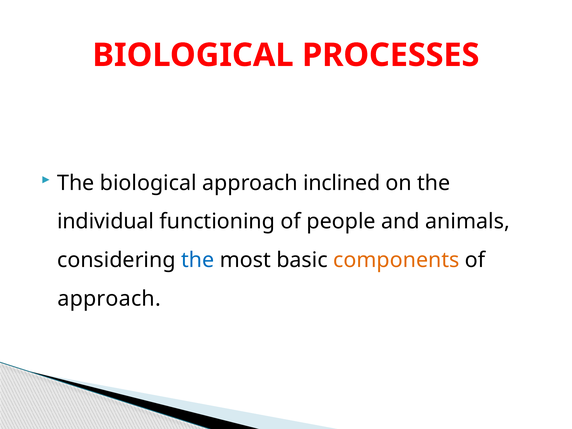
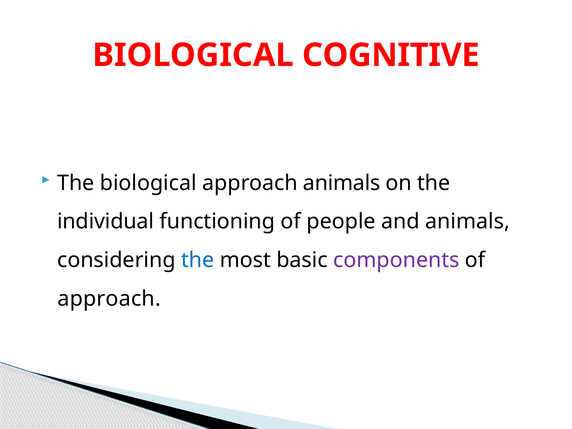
PROCESSES: PROCESSES -> COGNITIVE
approach inclined: inclined -> animals
components colour: orange -> purple
